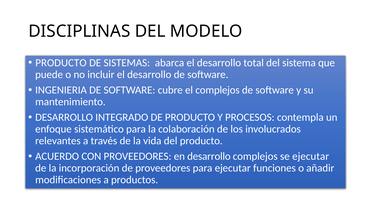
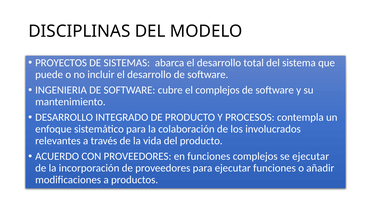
PRODUCTO at (61, 63): PRODUCTO -> PROYECTOS
en desarrollo: desarrollo -> funciones
